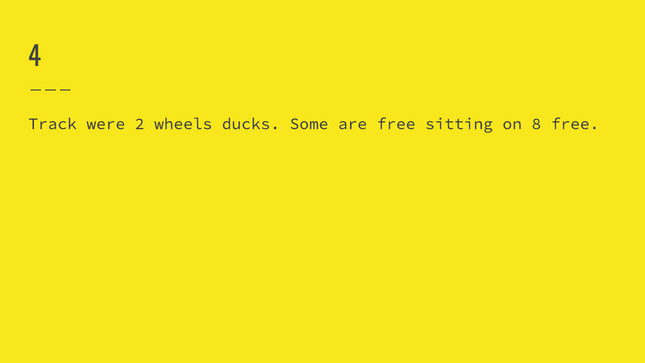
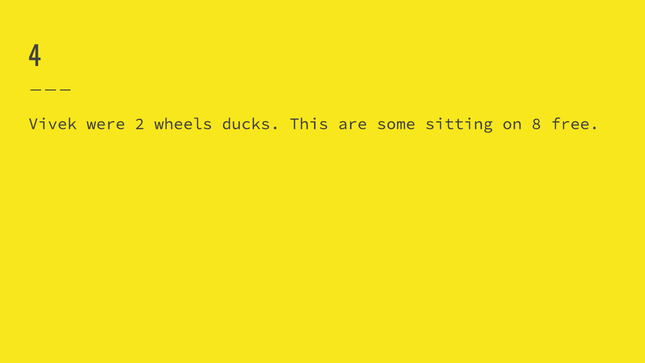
Track: Track -> Vivek
Some: Some -> This
are free: free -> some
